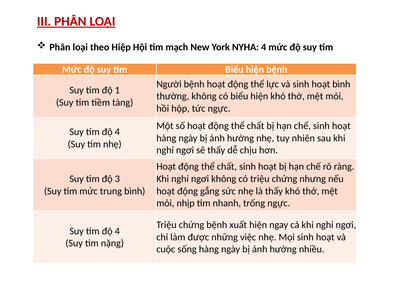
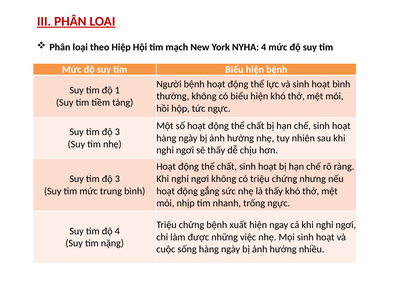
4 at (117, 132): 4 -> 3
